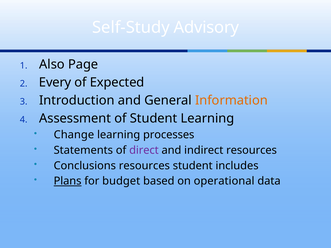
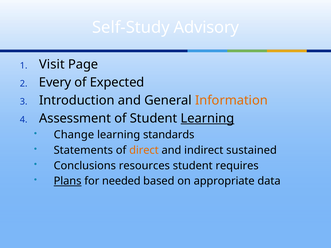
Also: Also -> Visit
Learning at (207, 119) underline: none -> present
processes: processes -> standards
direct colour: purple -> orange
indirect resources: resources -> sustained
includes: includes -> requires
budget: budget -> needed
operational: operational -> appropriate
